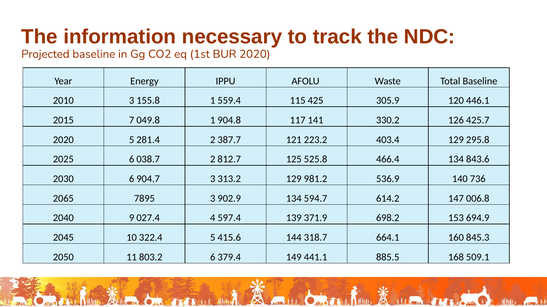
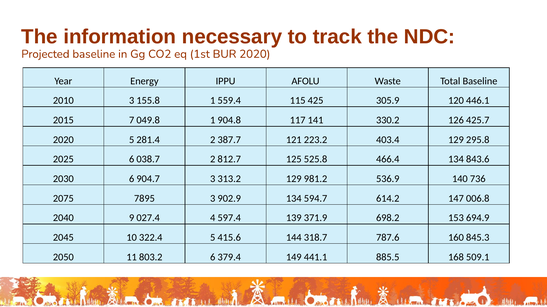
2065: 2065 -> 2075
664.1: 664.1 -> 787.6
